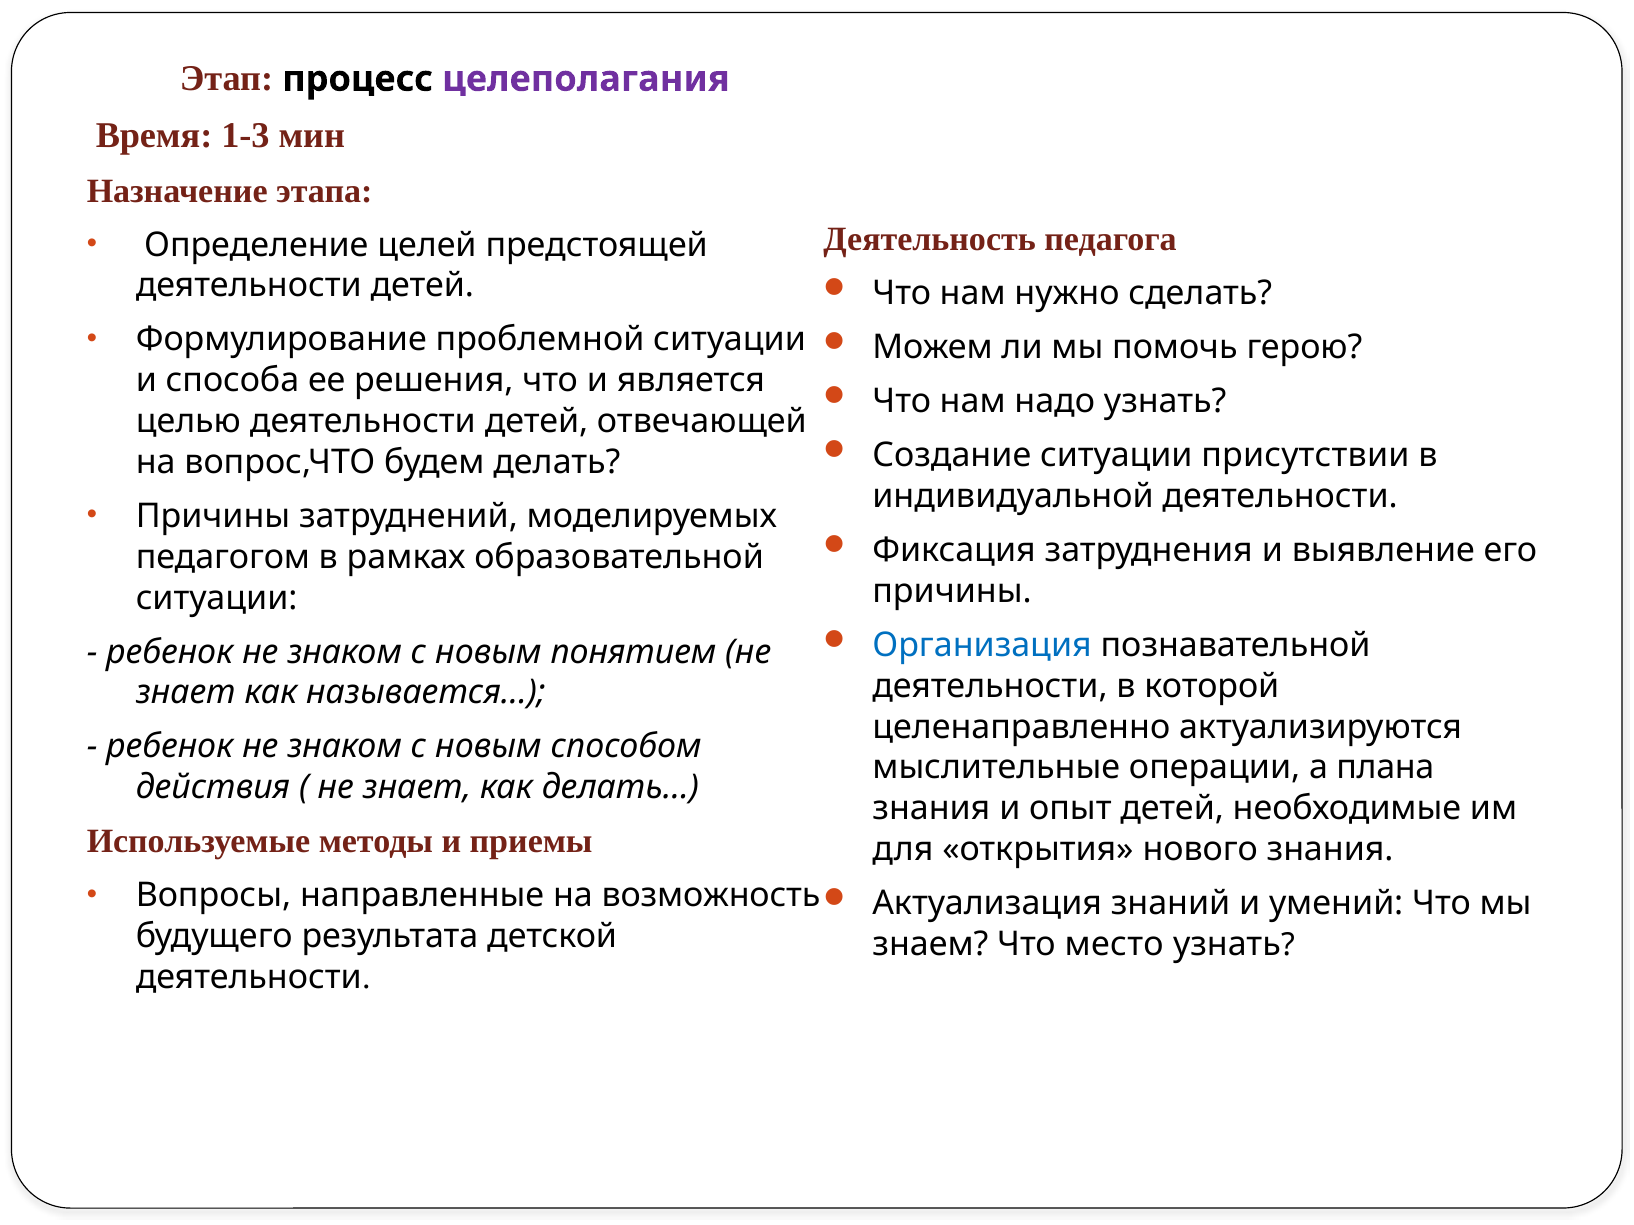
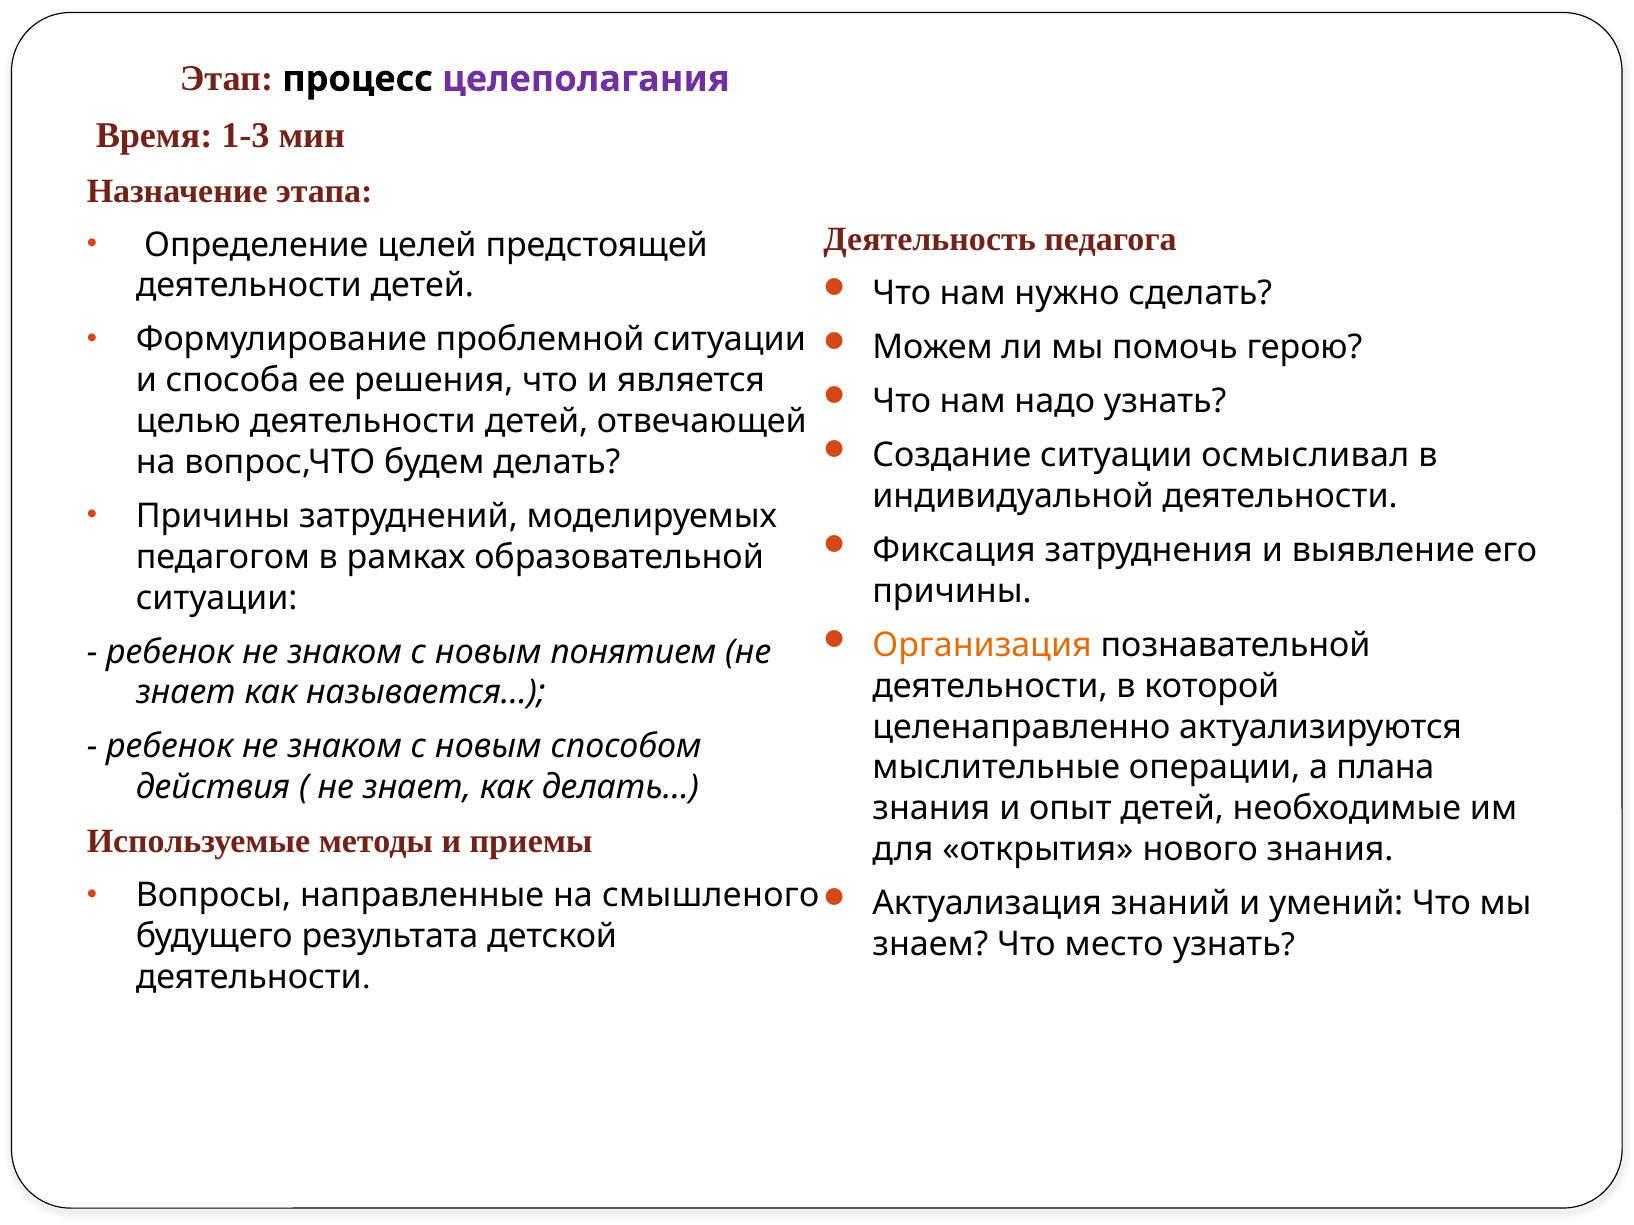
присутствии: присутствии -> осмысливал
Организация colour: blue -> orange
возможность: возможность -> смышленого
